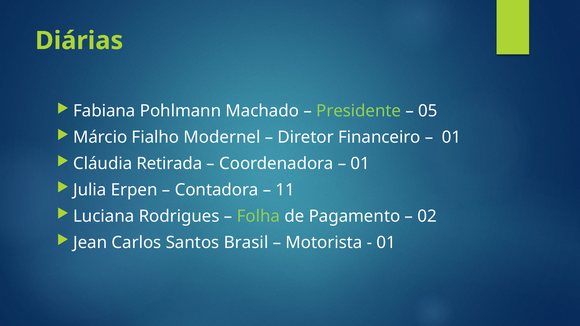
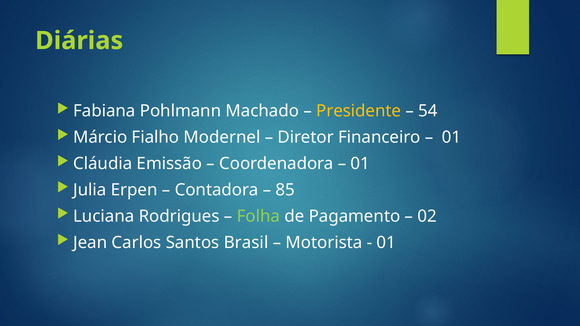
Presidente colour: light green -> yellow
05: 05 -> 54
Retirada: Retirada -> Emissão
11: 11 -> 85
